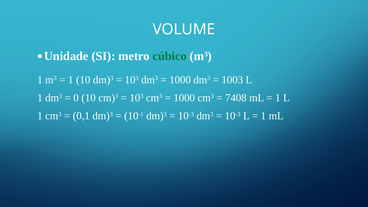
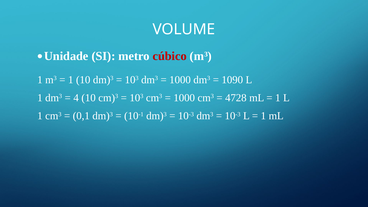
cúbico colour: green -> red
1003: 1003 -> 1090
0: 0 -> 4
7408: 7408 -> 4728
